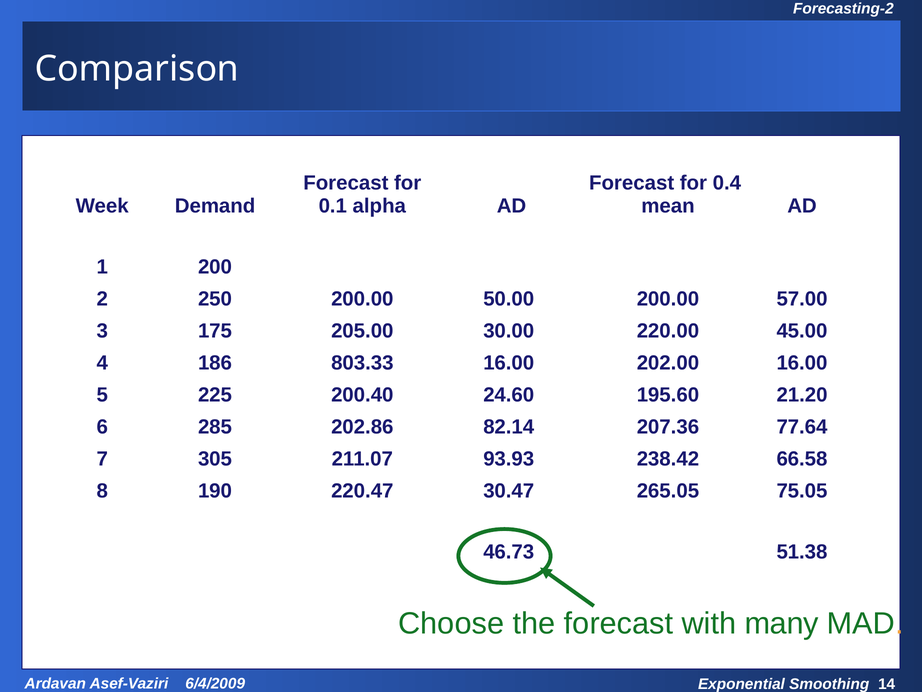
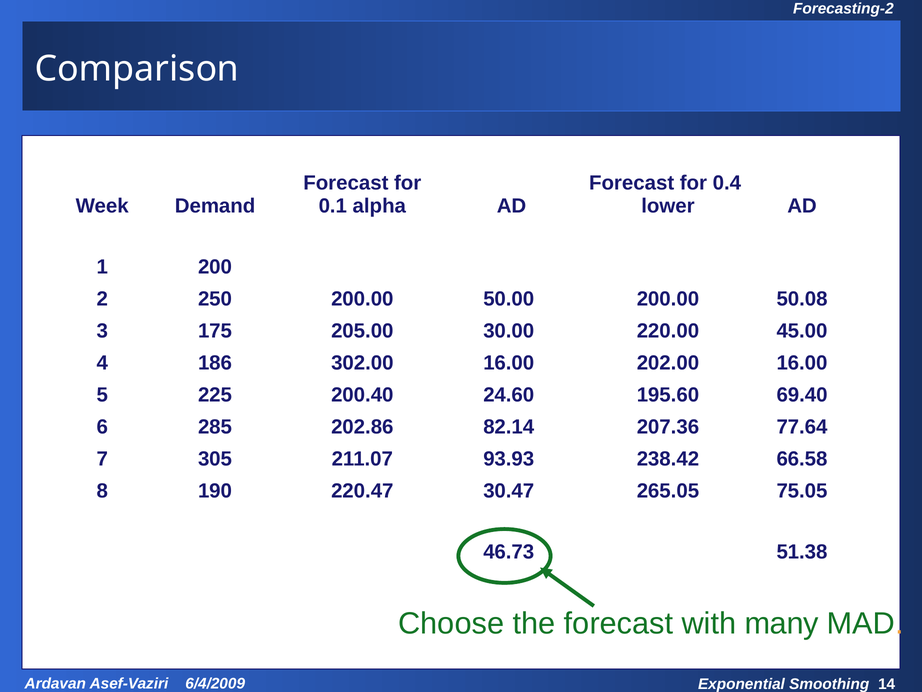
mean: mean -> lower
57.00: 57.00 -> 50.08
803.33: 803.33 -> 302.00
21.20: 21.20 -> 69.40
